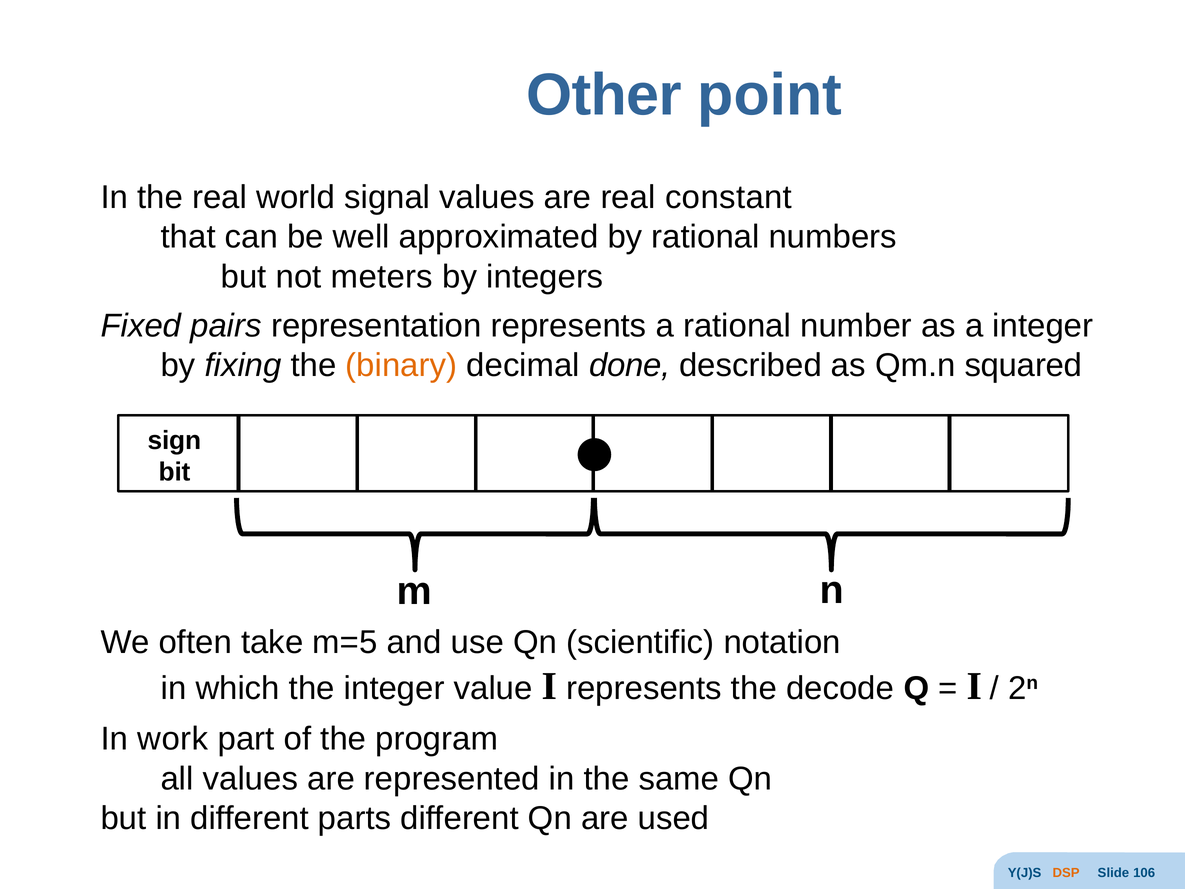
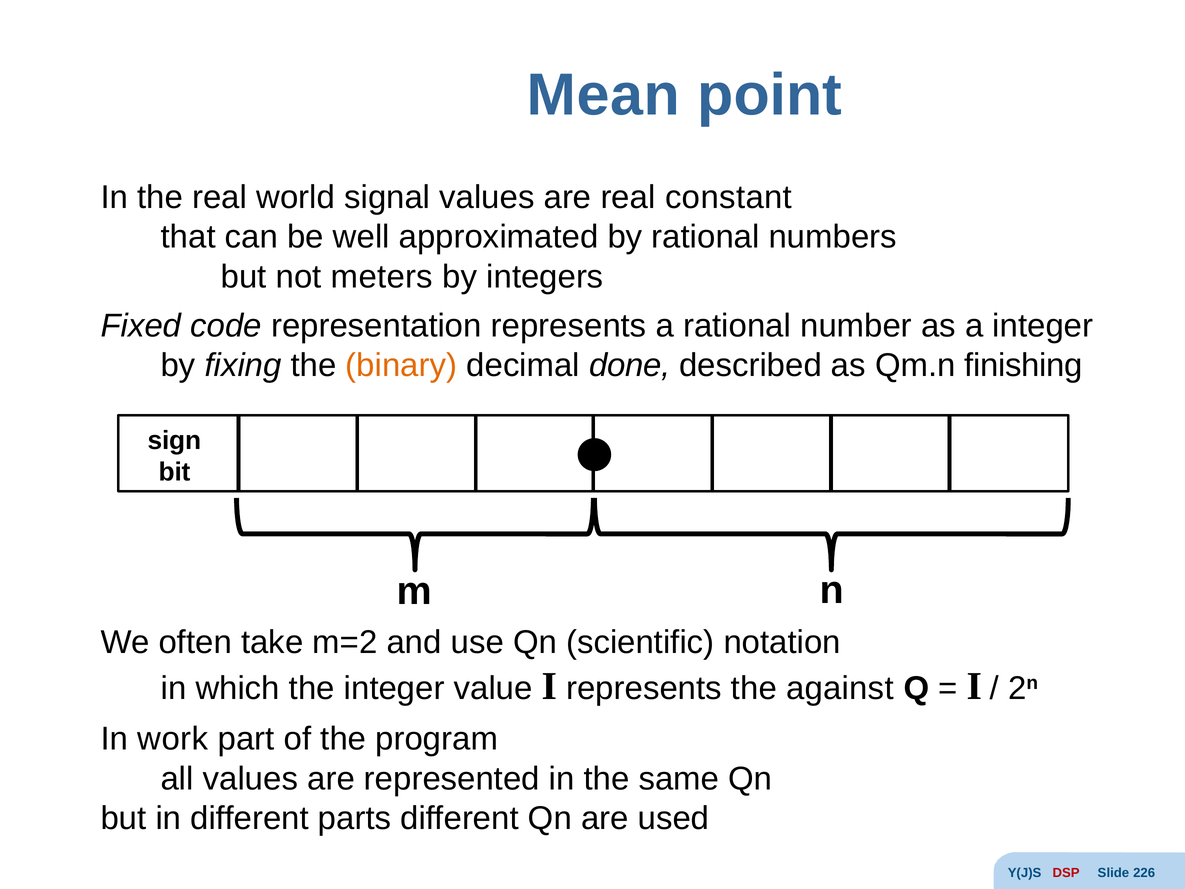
Other: Other -> Mean
pairs: pairs -> code
squared: squared -> finishing
m=5: m=5 -> m=2
decode: decode -> against
DSP colour: orange -> red
106: 106 -> 226
